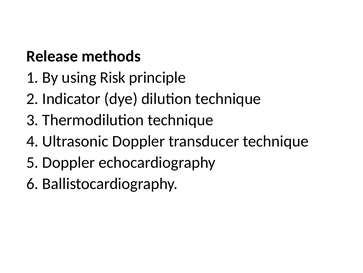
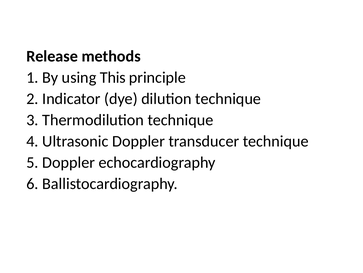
Risk: Risk -> This
